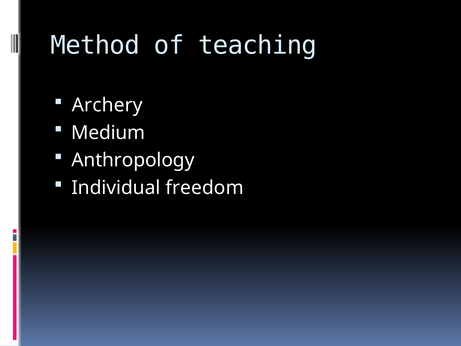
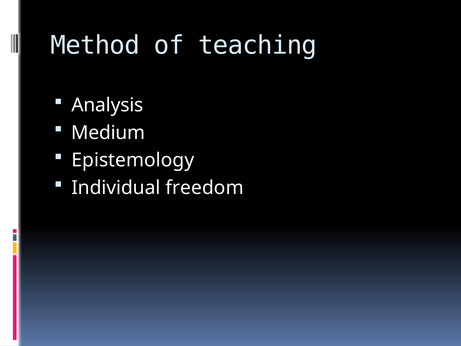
Archery: Archery -> Analysis
Anthropology: Anthropology -> Epistemology
